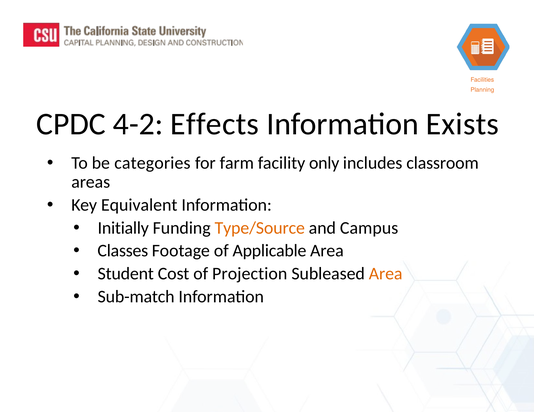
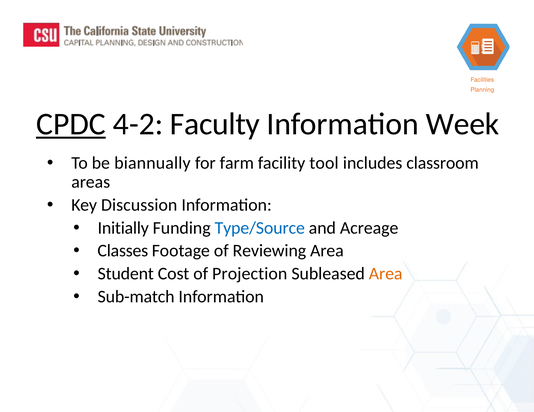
CPDC underline: none -> present
Effects: Effects -> Faculty
Exists: Exists -> Week
categories: categories -> biannually
only: only -> tool
Equivalent: Equivalent -> Discussion
Type/Source colour: orange -> blue
Campus: Campus -> Acreage
Applicable: Applicable -> Reviewing
